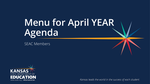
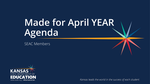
Menu: Menu -> Made
